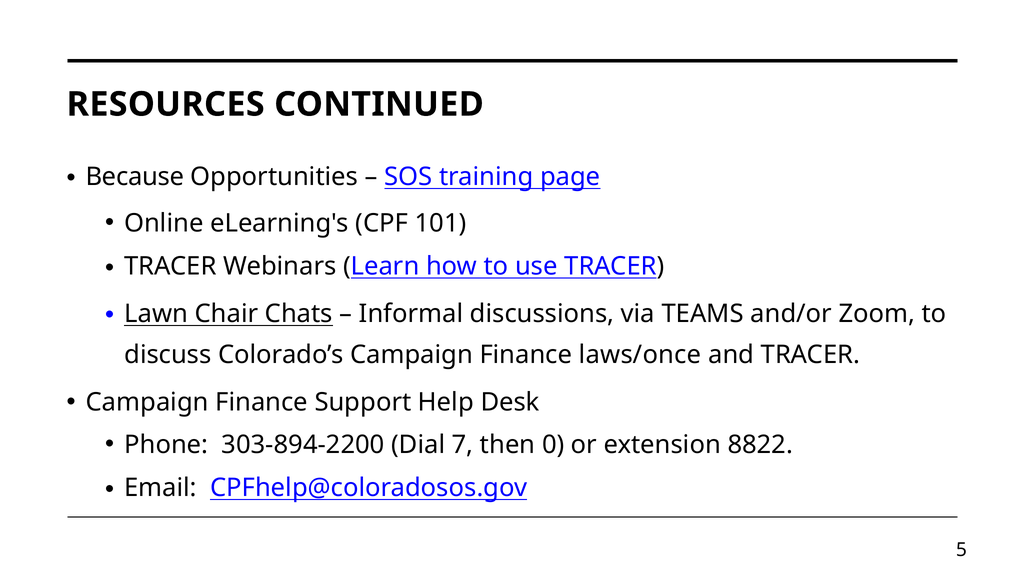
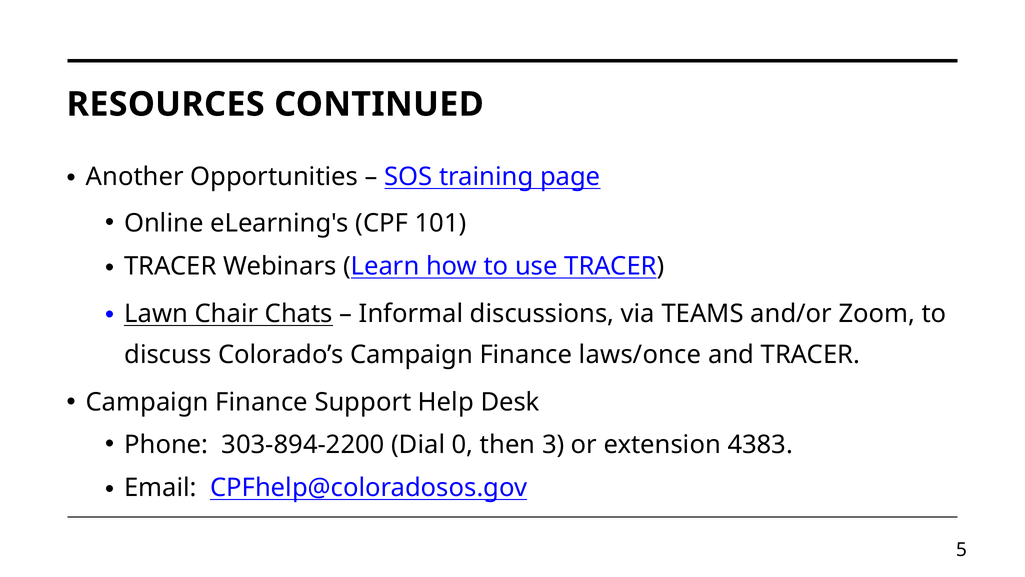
Because: Because -> Another
7: 7 -> 0
0: 0 -> 3
8822: 8822 -> 4383
